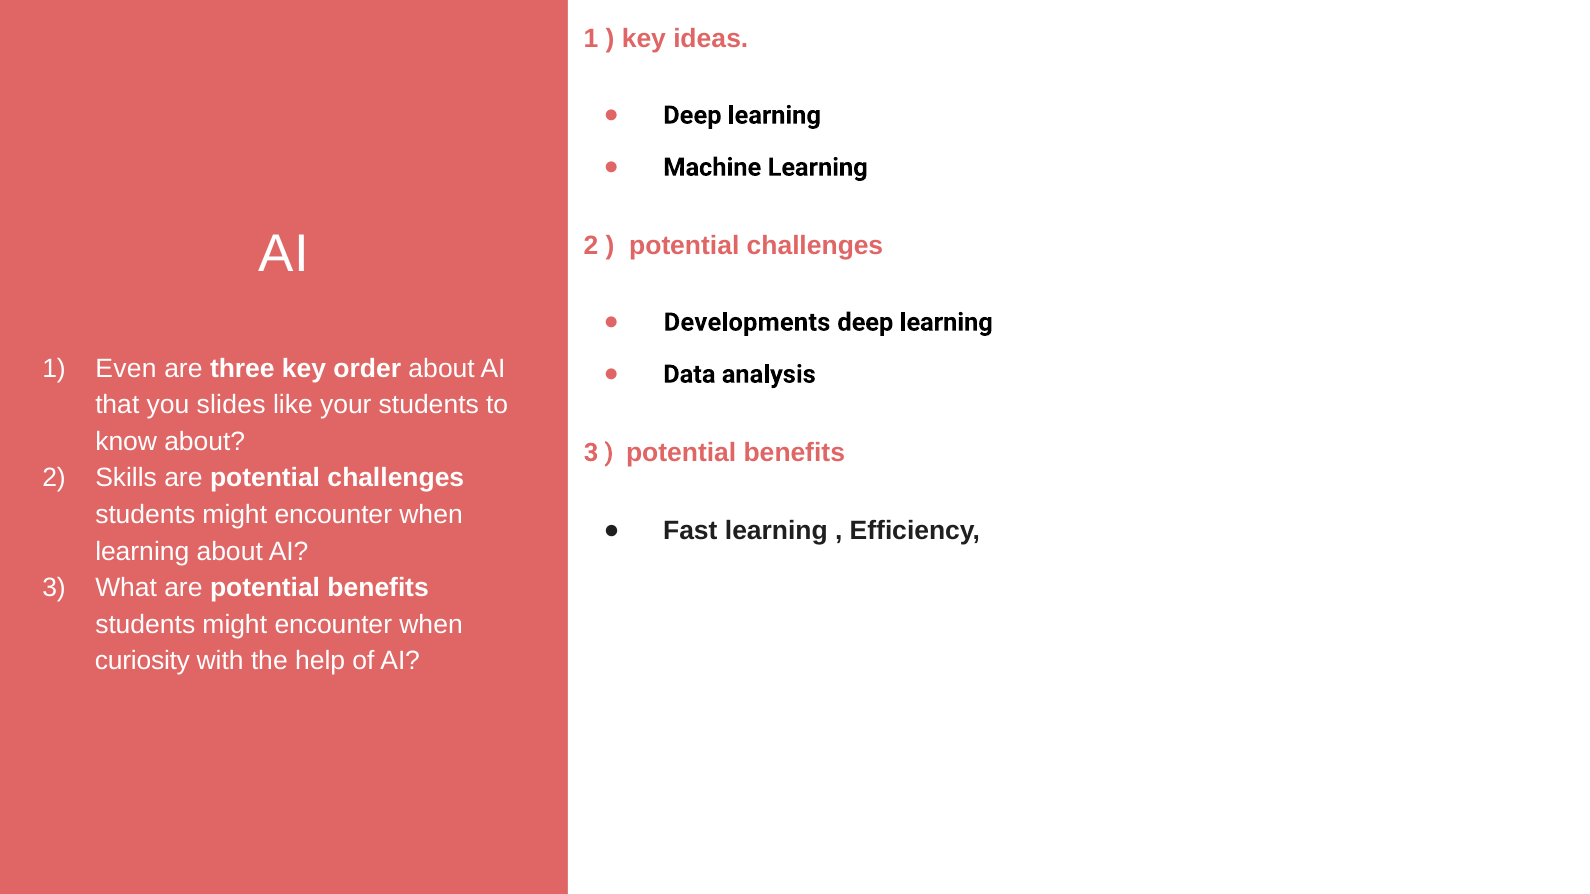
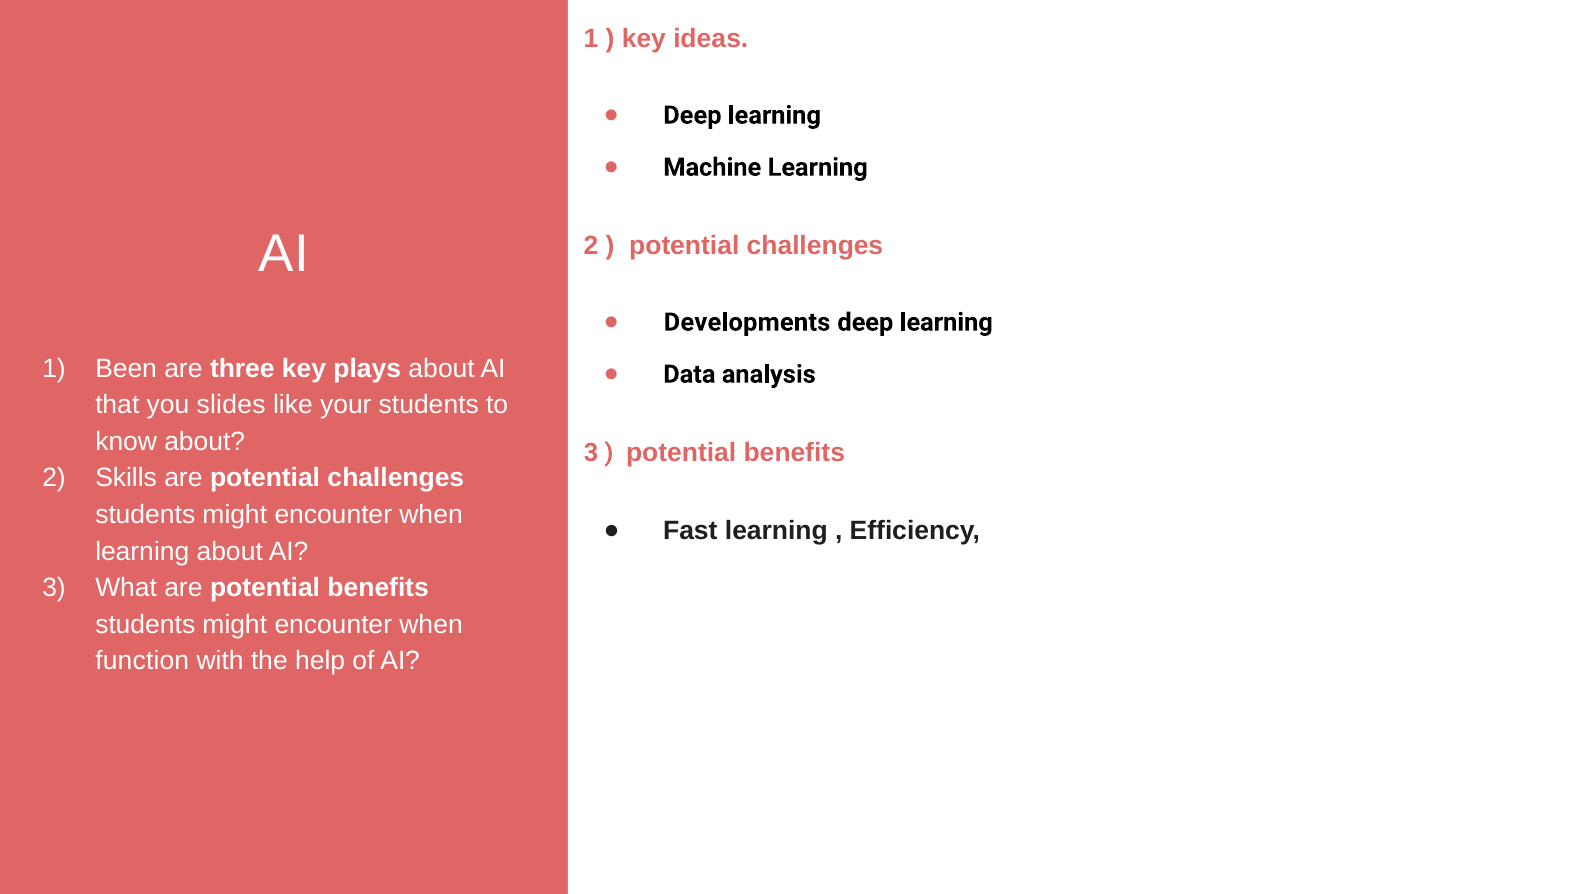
Even: Even -> Been
order: order -> plays
curiosity: curiosity -> function
